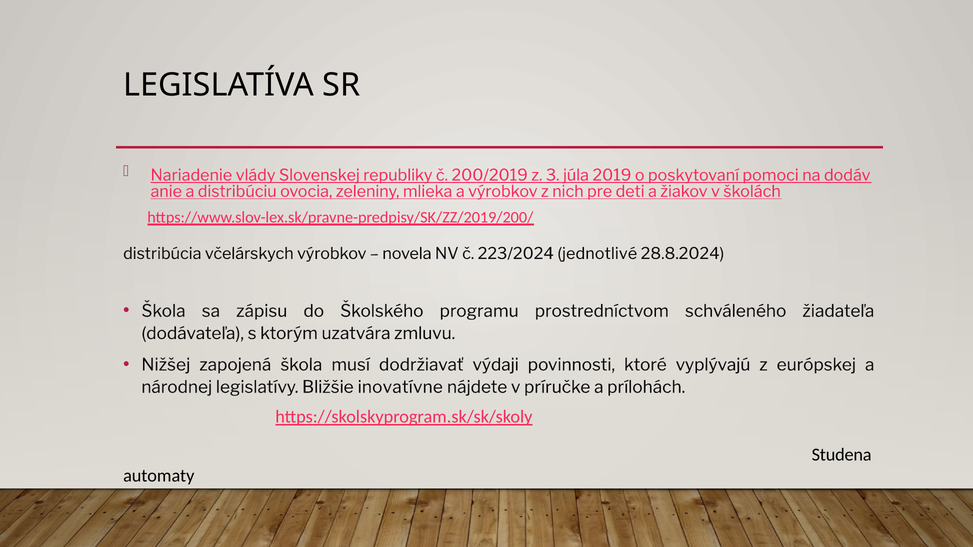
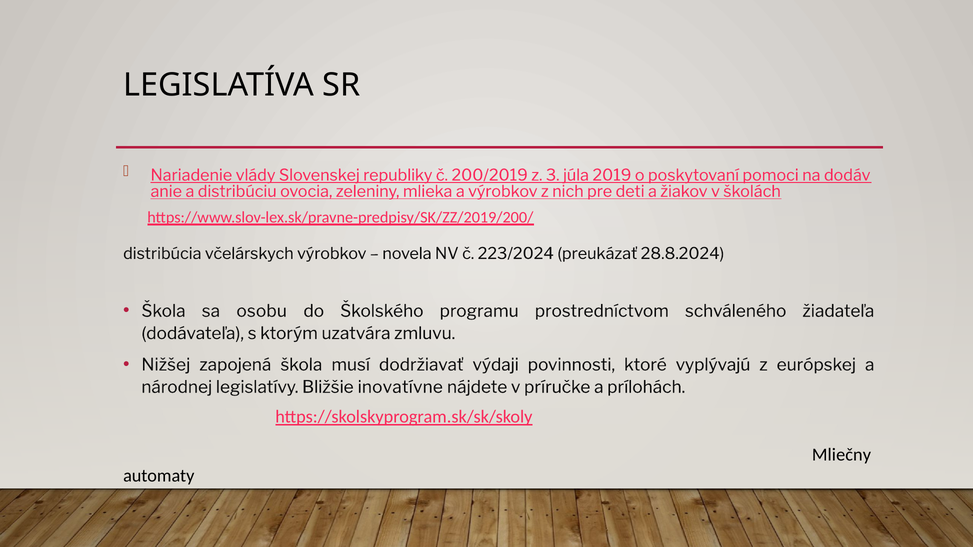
jednotlivé: jednotlivé -> preukázať
zápisu: zápisu -> osobu
Studena: Studena -> Mliečny
